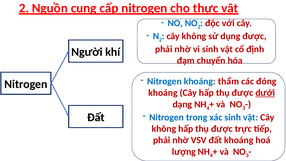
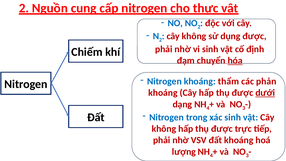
Người: Người -> Chiếm
hóa underline: none -> present
đóng: đóng -> phản
